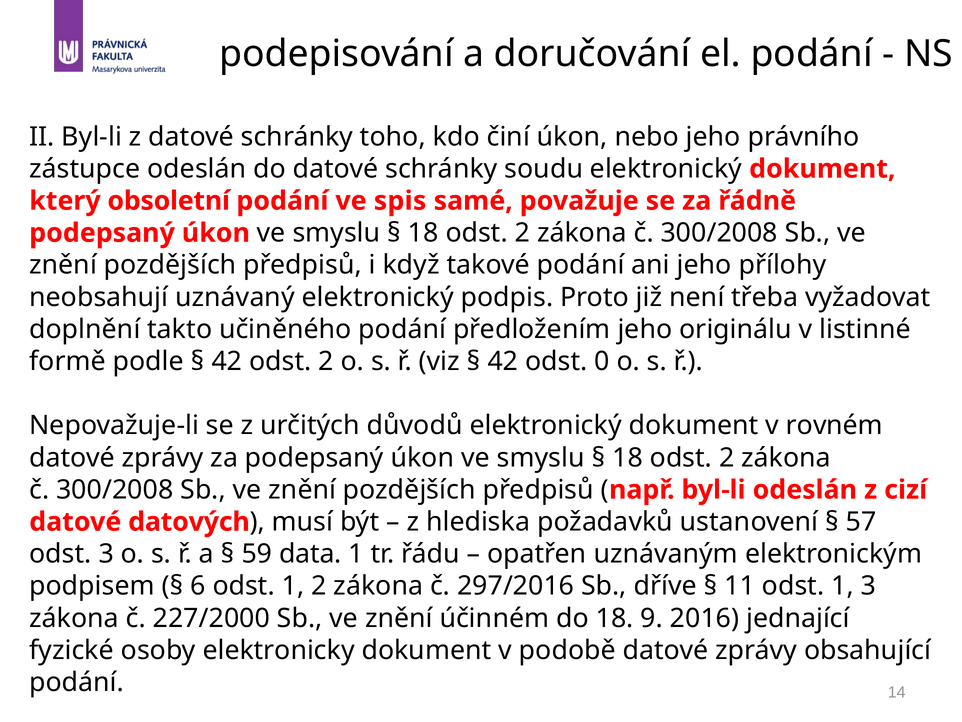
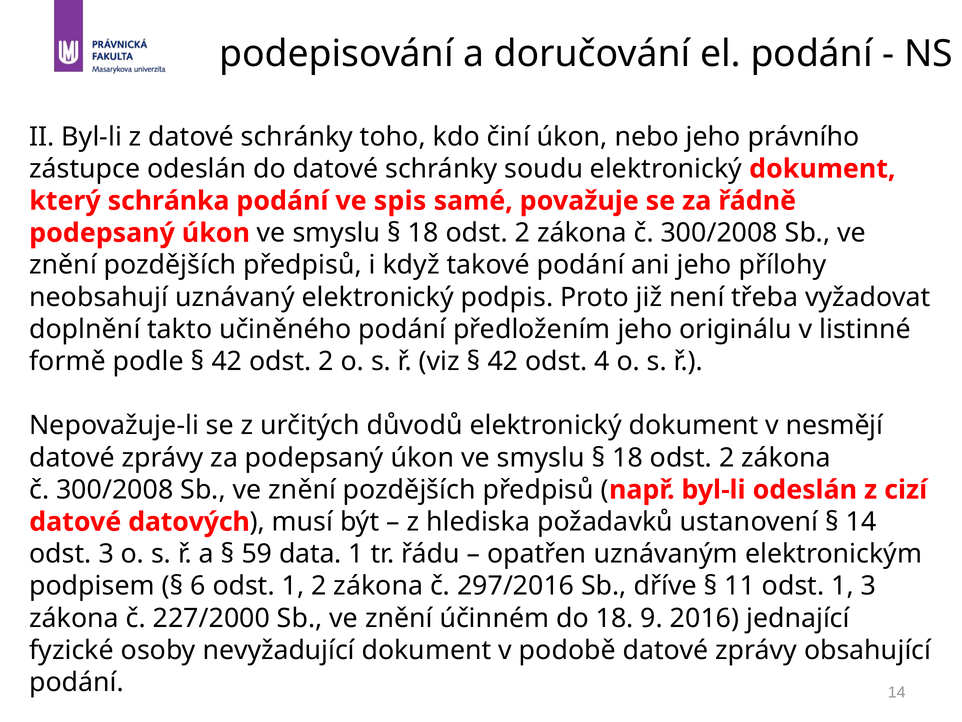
obsoletní: obsoletní -> schránka
0: 0 -> 4
rovném: rovném -> nesmějí
57 at (861, 522): 57 -> 14
elektronicky: elektronicky -> nevyžadující
